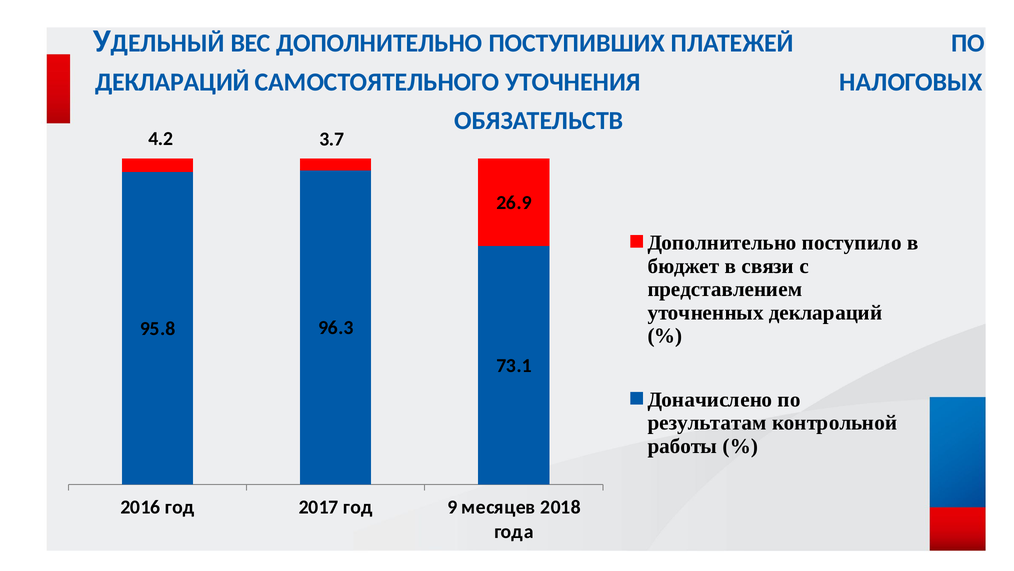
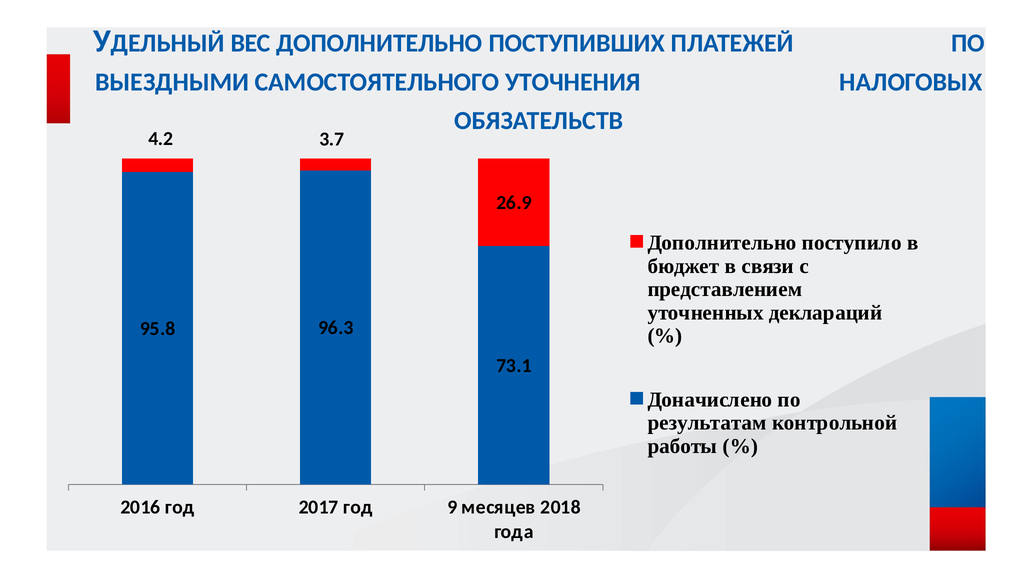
ДЕКЛАРАЦИЙ at (172, 82): ДЕКЛАРАЦИЙ -> ВЫЕЗДНЫМИ
